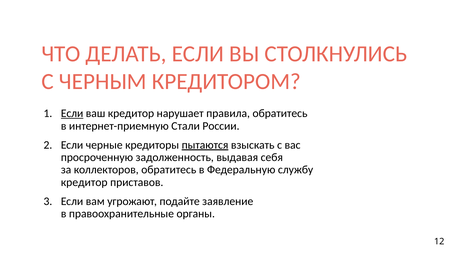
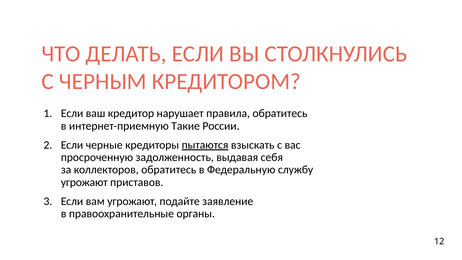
Если at (72, 113) underline: present -> none
Стали: Стали -> Такие
кредитор at (84, 182): кредитор -> угрожают
